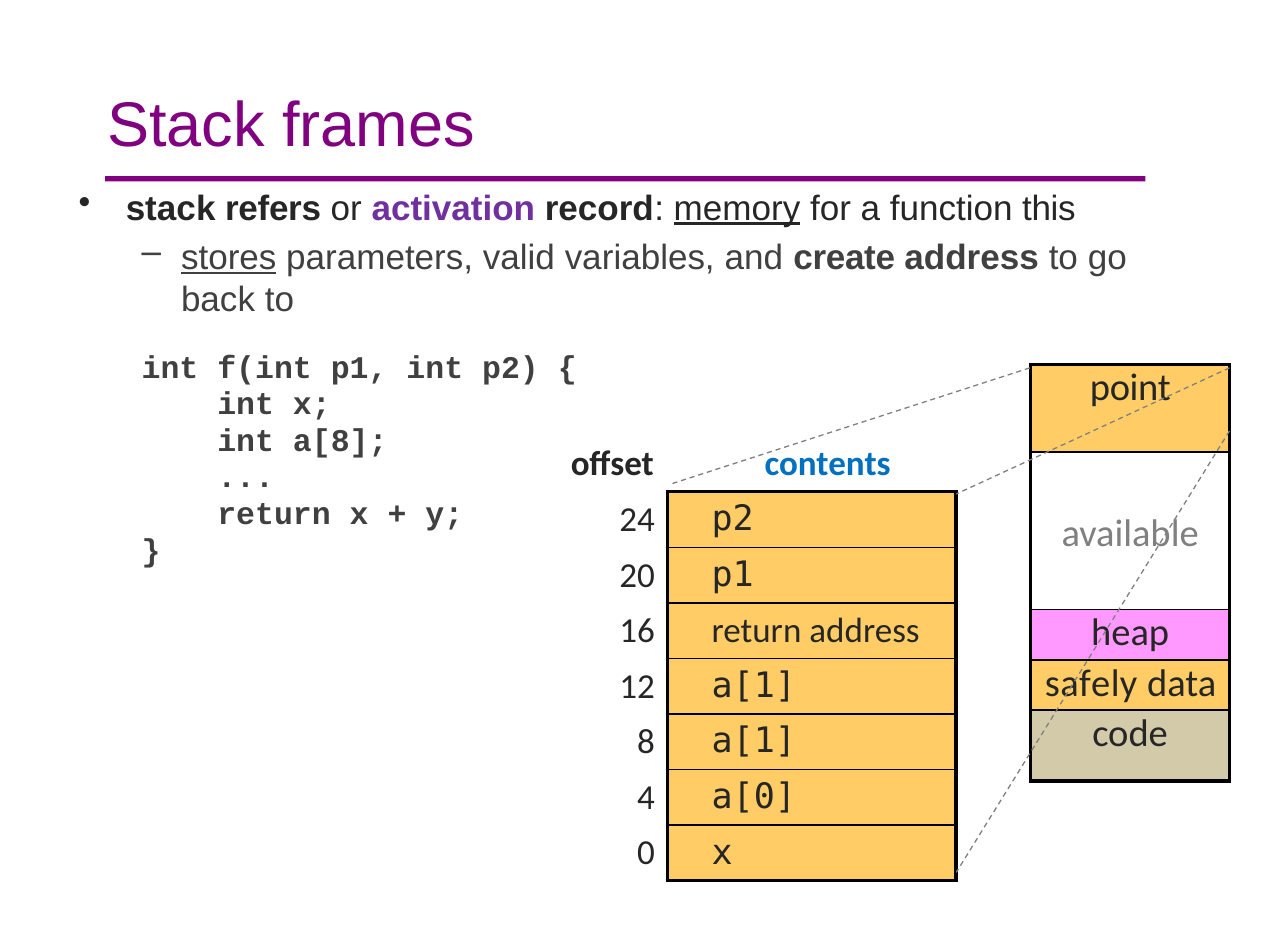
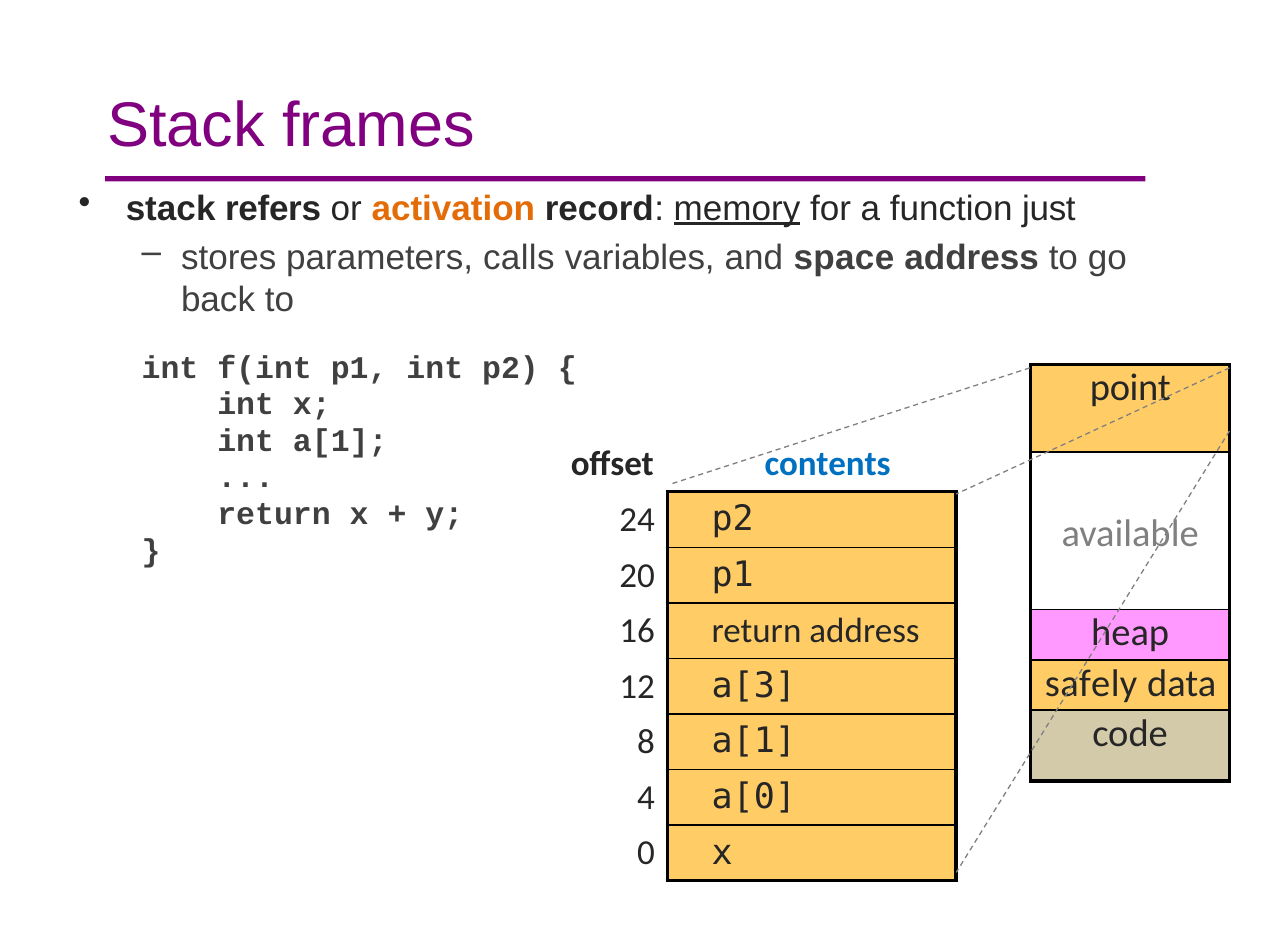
activation colour: purple -> orange
this: this -> just
stores underline: present -> none
valid: valid -> calls
create: create -> space
int a[8: a[8 -> a[1
12 a[1: a[1 -> a[3
